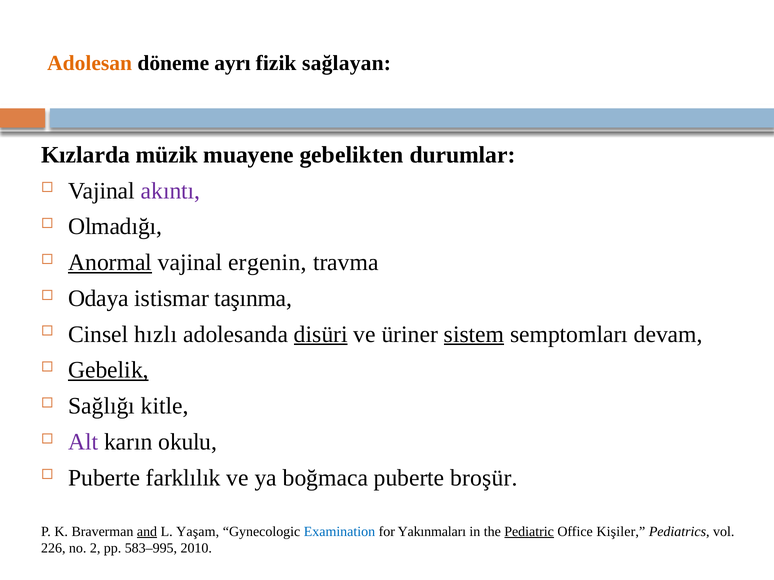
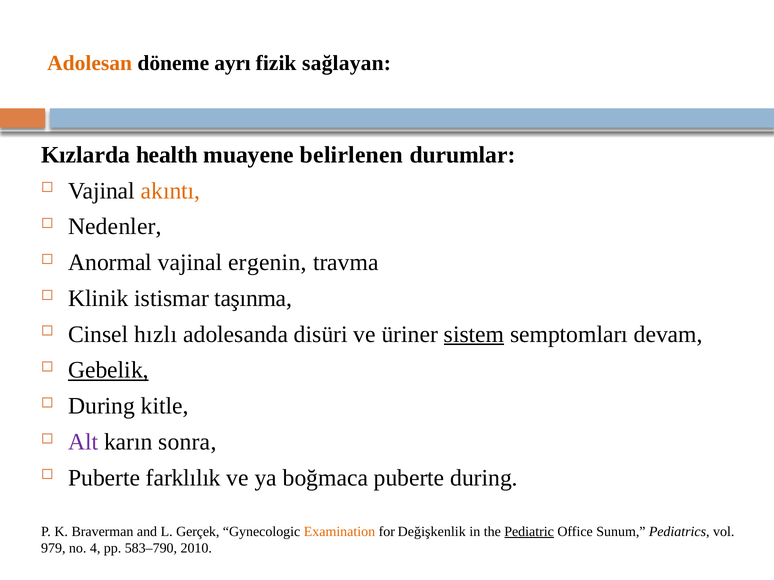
müzik: müzik -> health
gebelikten: gebelikten -> belirlenen
akıntı colour: purple -> orange
Olmadığı: Olmadığı -> Nedenler
Anormal underline: present -> none
Odaya: Odaya -> Klinik
disüri underline: present -> none
Sağlığı at (102, 406): Sağlığı -> During
okulu: okulu -> sonra
puberte broşür: broşür -> during
and underline: present -> none
Yaşam: Yaşam -> Gerçek
Examination colour: blue -> orange
Yakınmaları: Yakınmaları -> Değişkenlik
Kişiler: Kişiler -> Sunum
226: 226 -> 979
2: 2 -> 4
583–995: 583–995 -> 583–790
